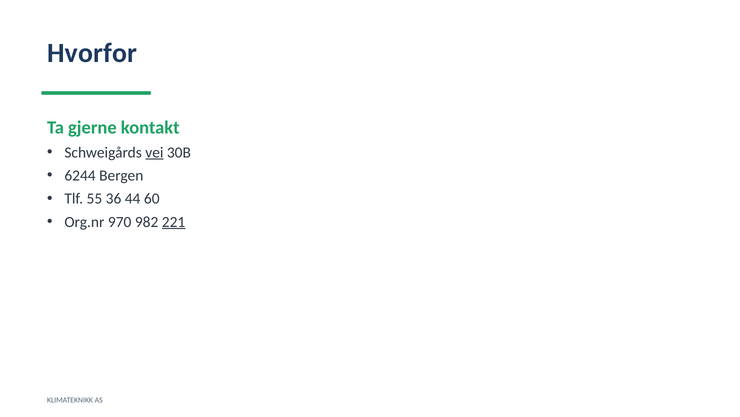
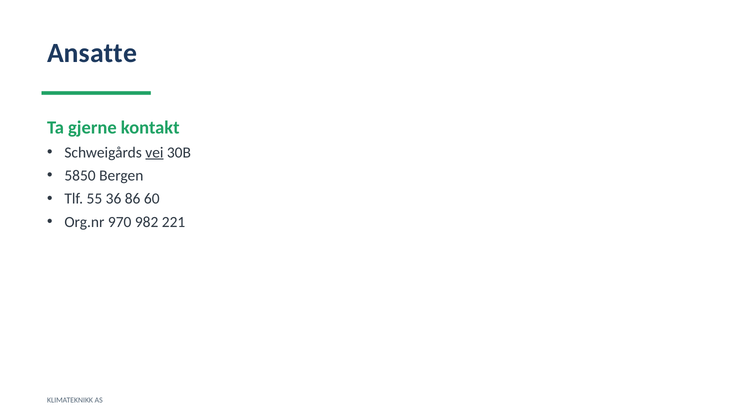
Hvorfor: Hvorfor -> Ansatte
6244: 6244 -> 5850
44: 44 -> 86
221 underline: present -> none
